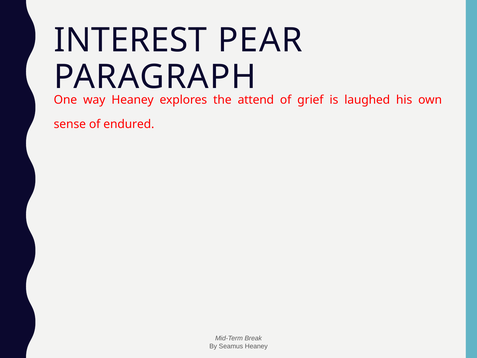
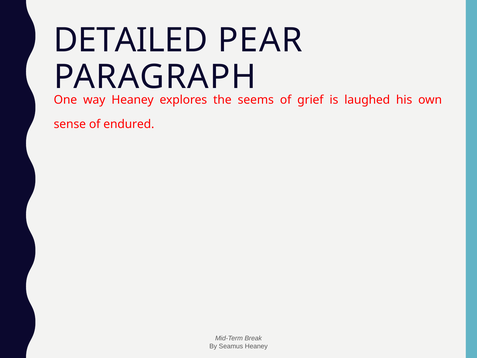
INTEREST: INTEREST -> DETAILED
attend: attend -> seems
